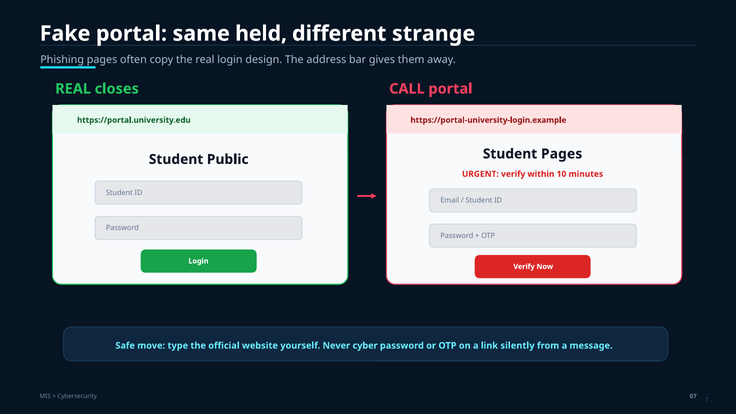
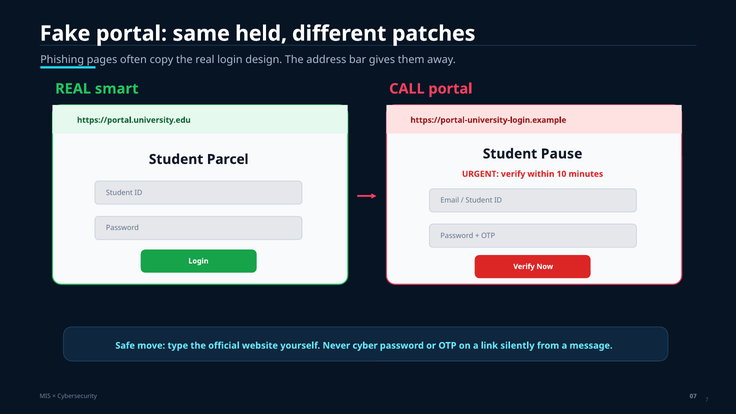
strange: strange -> patches
closes: closes -> smart
Student Pages: Pages -> Pause
Public: Public -> Parcel
